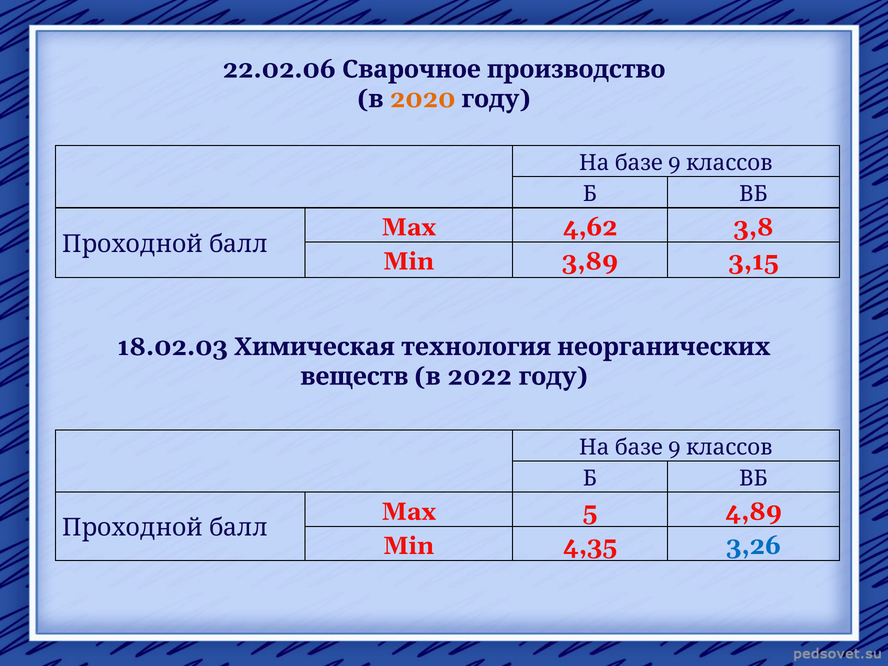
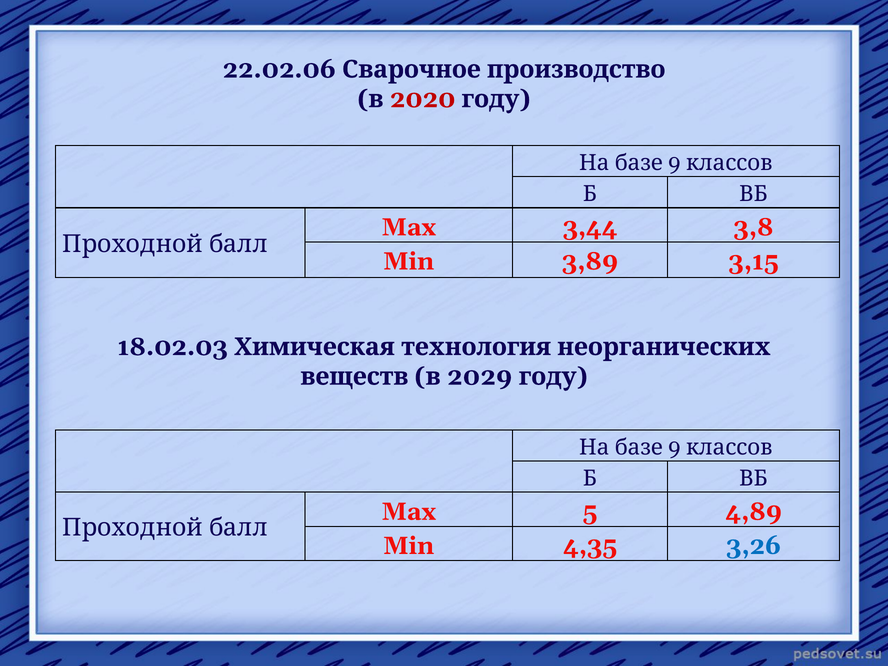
2020 colour: orange -> red
4,62: 4,62 -> 3,44
2022: 2022 -> 2029
